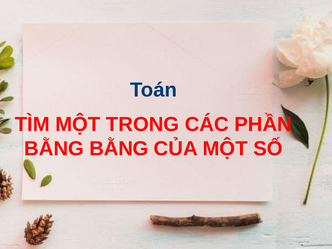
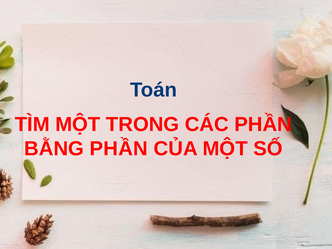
BẰNG BẰNG: BẰNG -> PHẦN
